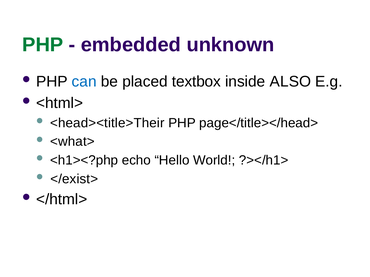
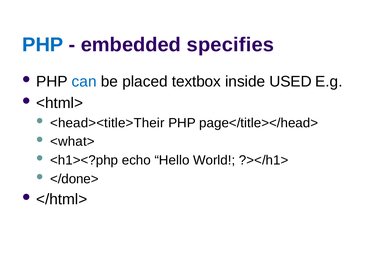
PHP at (43, 45) colour: green -> blue
unknown: unknown -> specifies
ALSO: ALSO -> USED
</exist>: </exist> -> </done>
